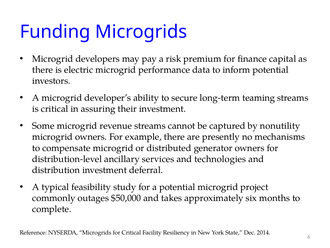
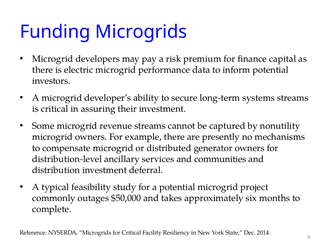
teaming: teaming -> systems
technologies: technologies -> communities
